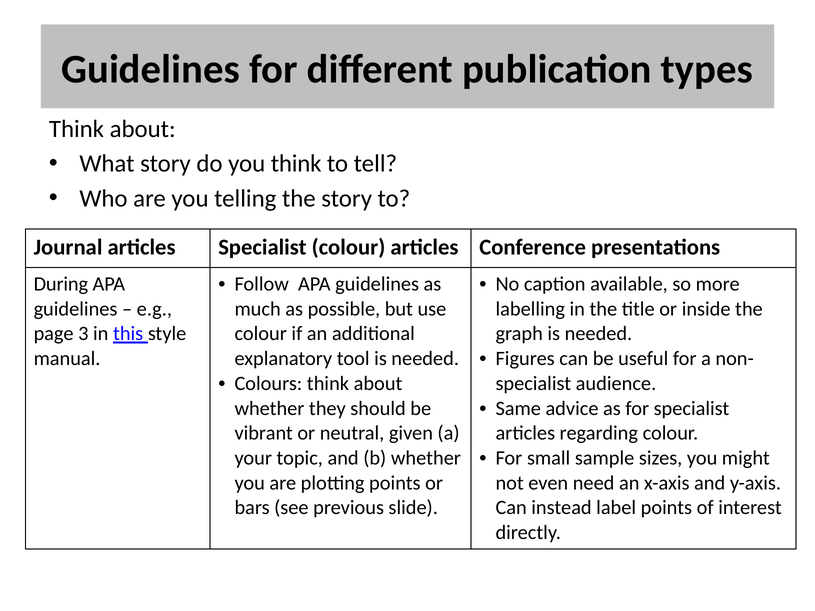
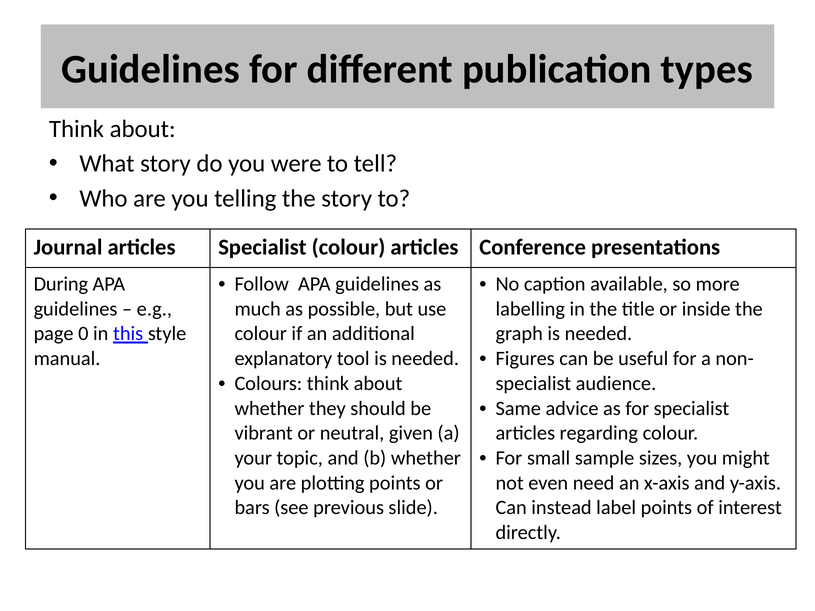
you think: think -> were
3: 3 -> 0
